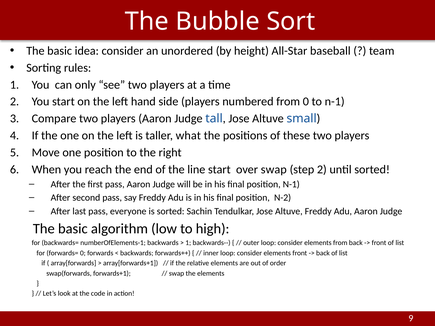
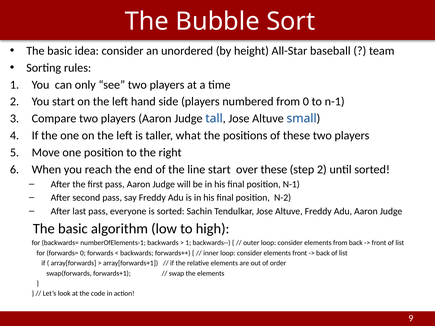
over swap: swap -> these
